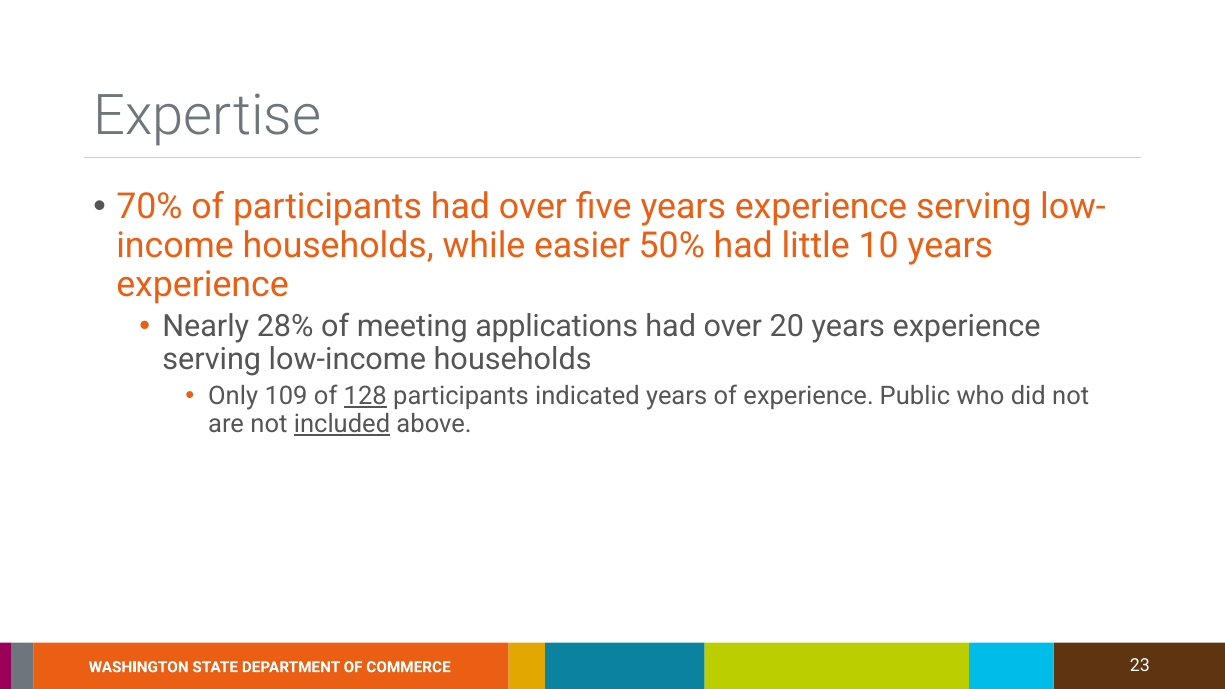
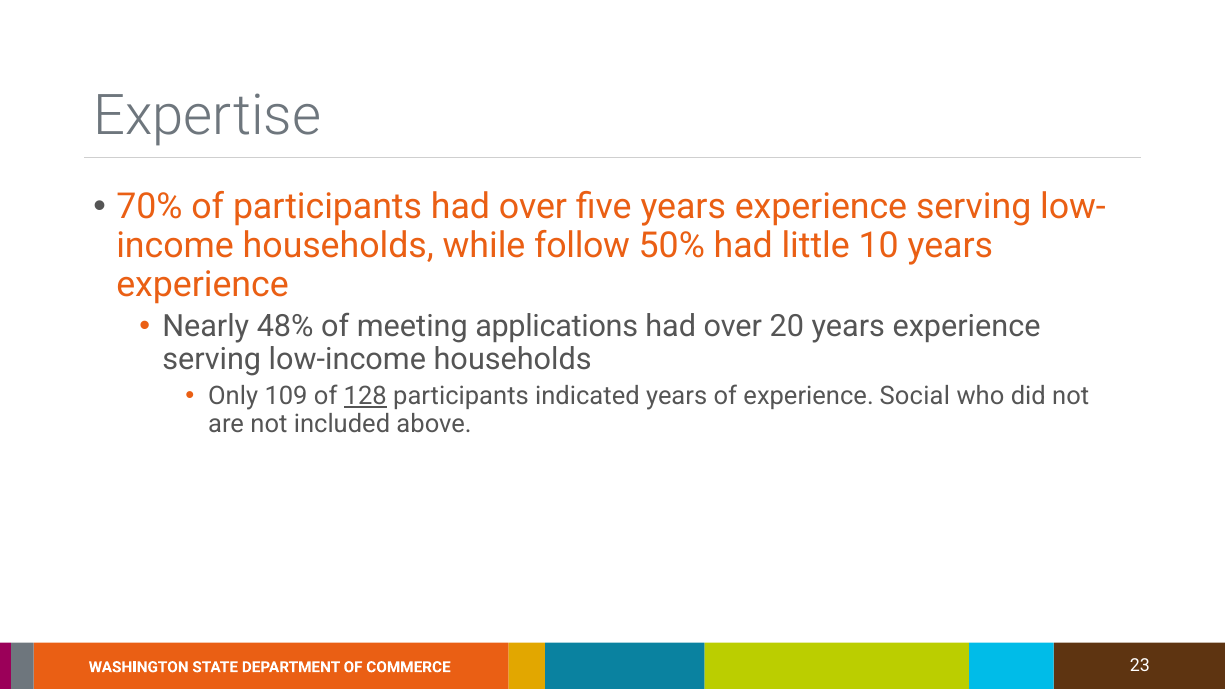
easier: easier -> follow
28%: 28% -> 48%
Public: Public -> Social
included underline: present -> none
